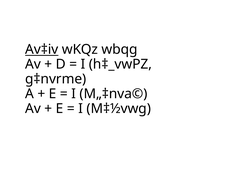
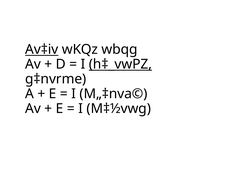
h‡_vwPZ underline: none -> present
